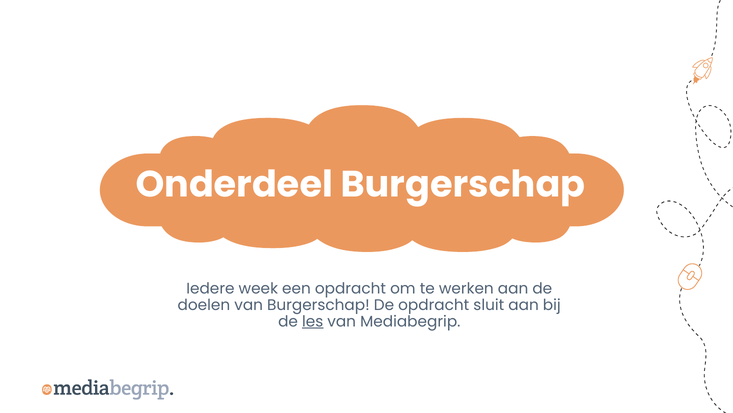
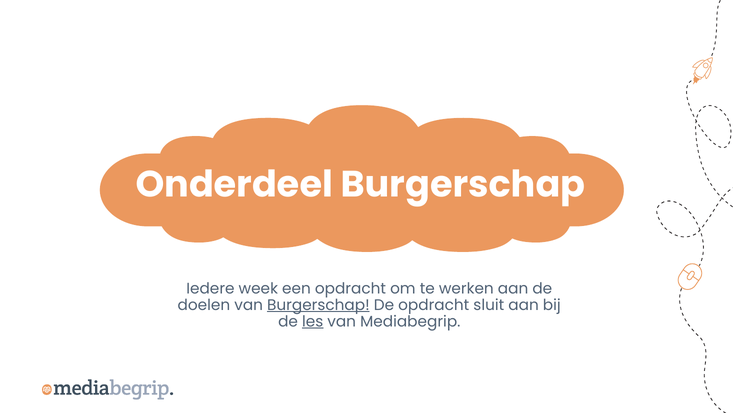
Burgerschap at (318, 305) underline: none -> present
